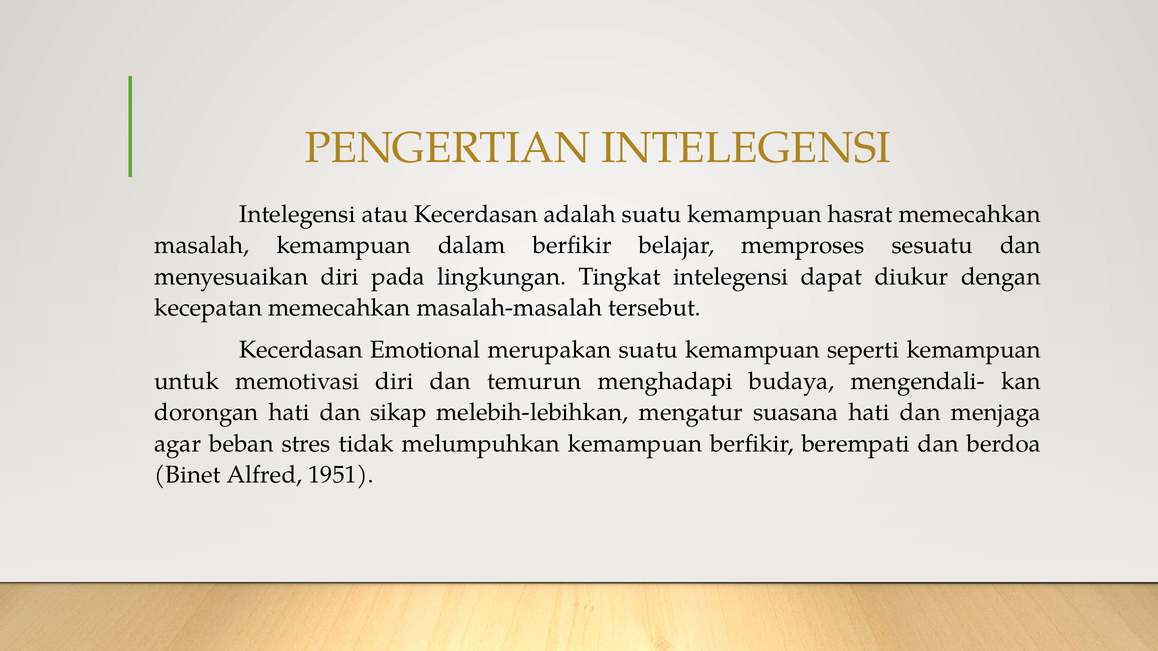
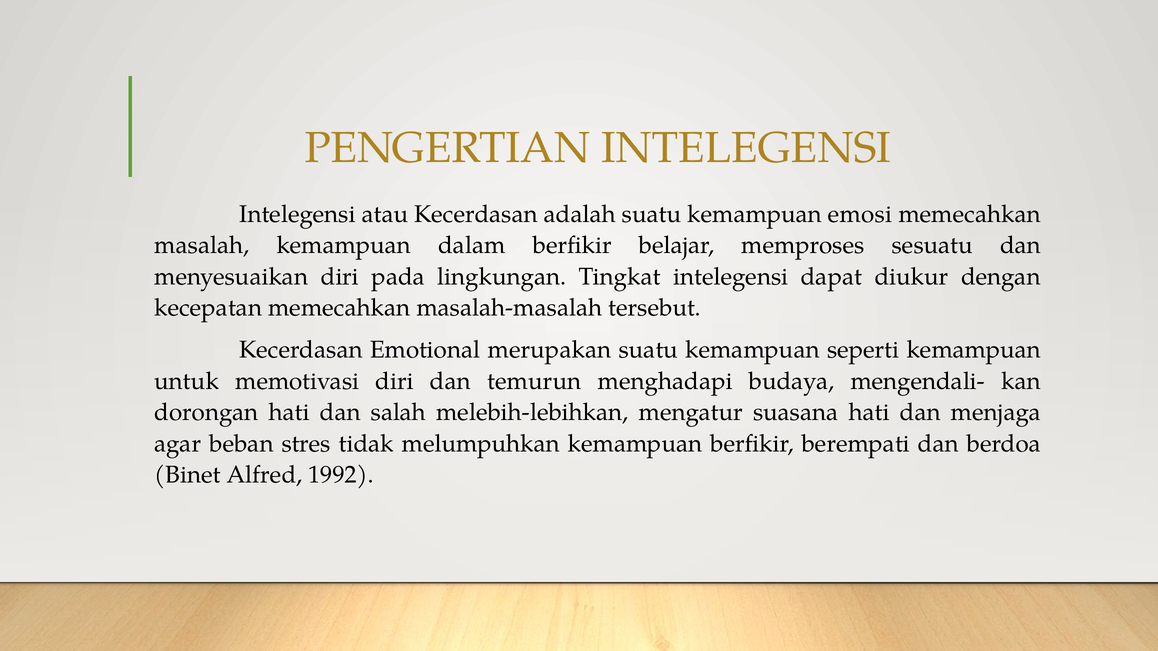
hasrat: hasrat -> emosi
sikap: sikap -> salah
1951: 1951 -> 1992
